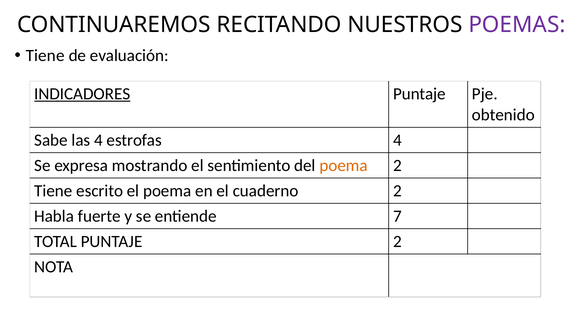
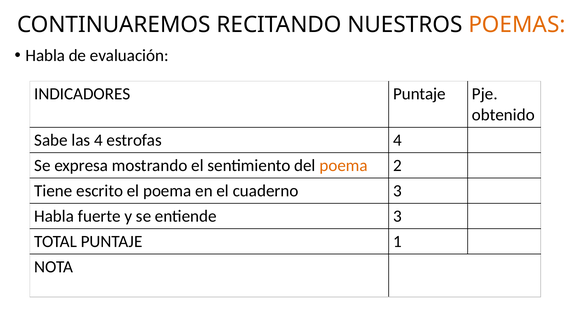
POEMAS colour: purple -> orange
Tiene at (45, 56): Tiene -> Habla
INDICADORES underline: present -> none
cuaderno 2: 2 -> 3
entiende 7: 7 -> 3
PUNTAJE 2: 2 -> 1
